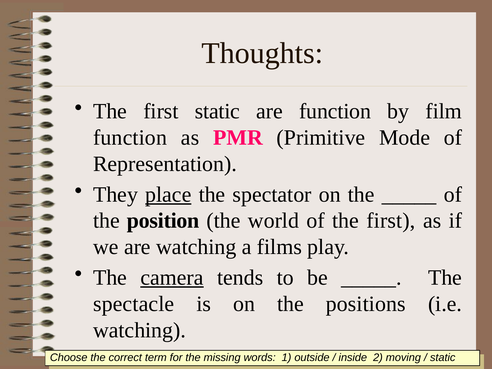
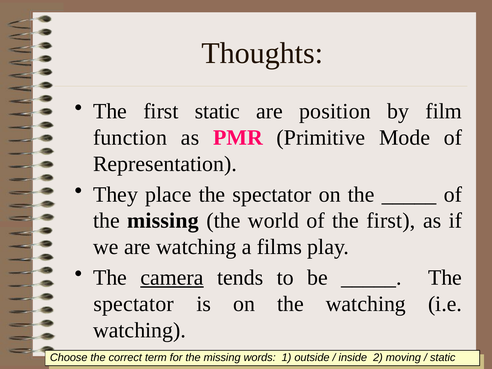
are function: function -> position
place underline: present -> none
position at (163, 221): position -> missing
spectacle at (134, 304): spectacle -> spectator
the positions: positions -> watching
